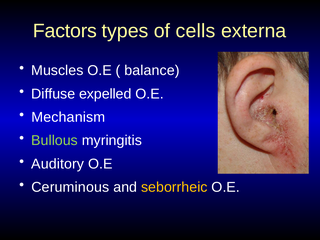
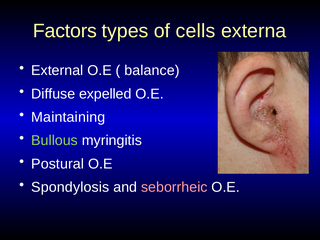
Muscles: Muscles -> External
Mechanism: Mechanism -> Maintaining
Auditory: Auditory -> Postural
Ceruminous: Ceruminous -> Spondylosis
seborrheic colour: yellow -> pink
